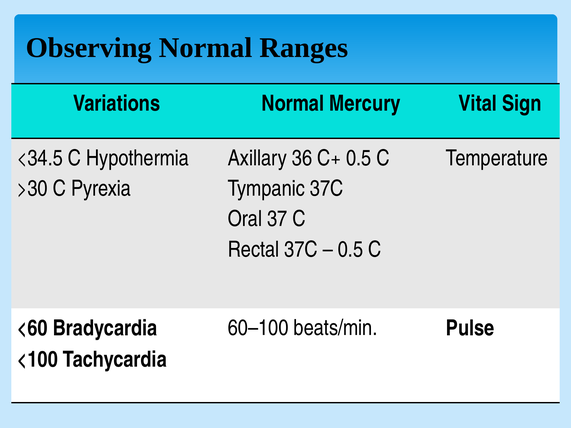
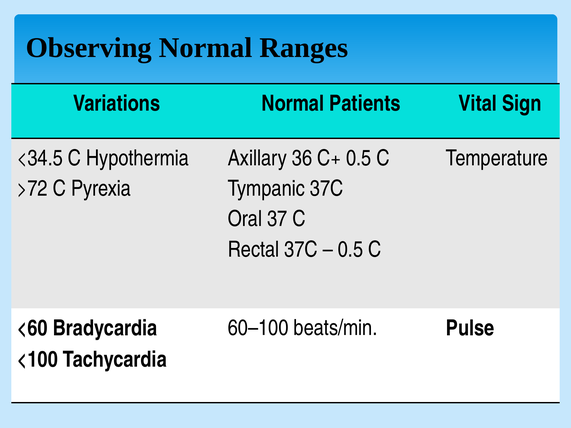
Mercury: Mercury -> Patients
>30: >30 -> >72
